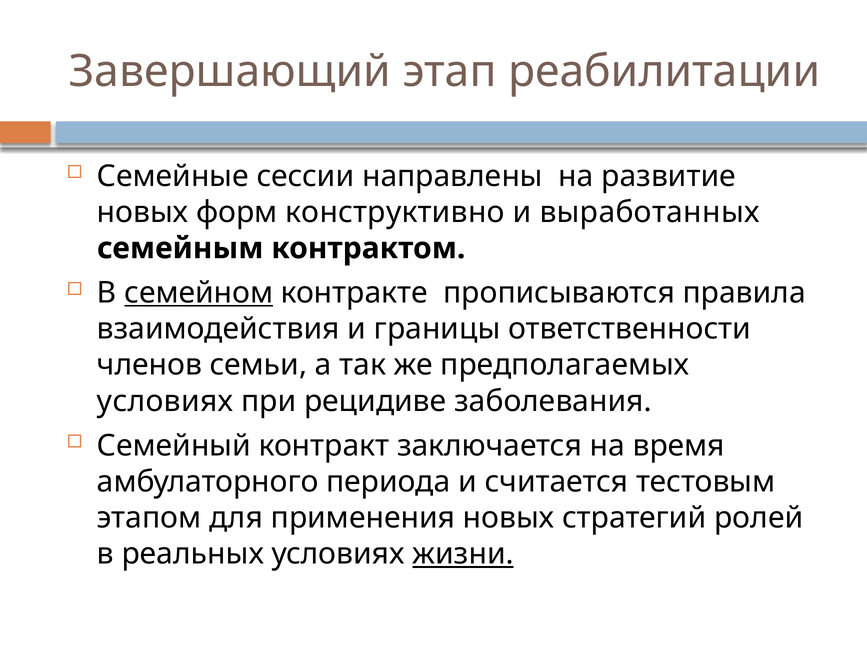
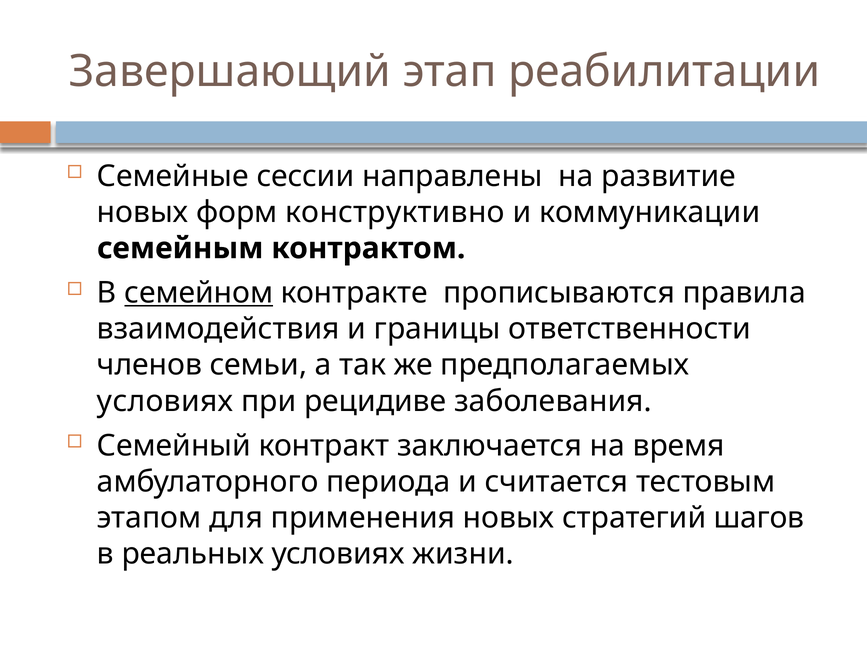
выработанных: выработанных -> коммуникации
ролей: ролей -> шагов
жизни underline: present -> none
